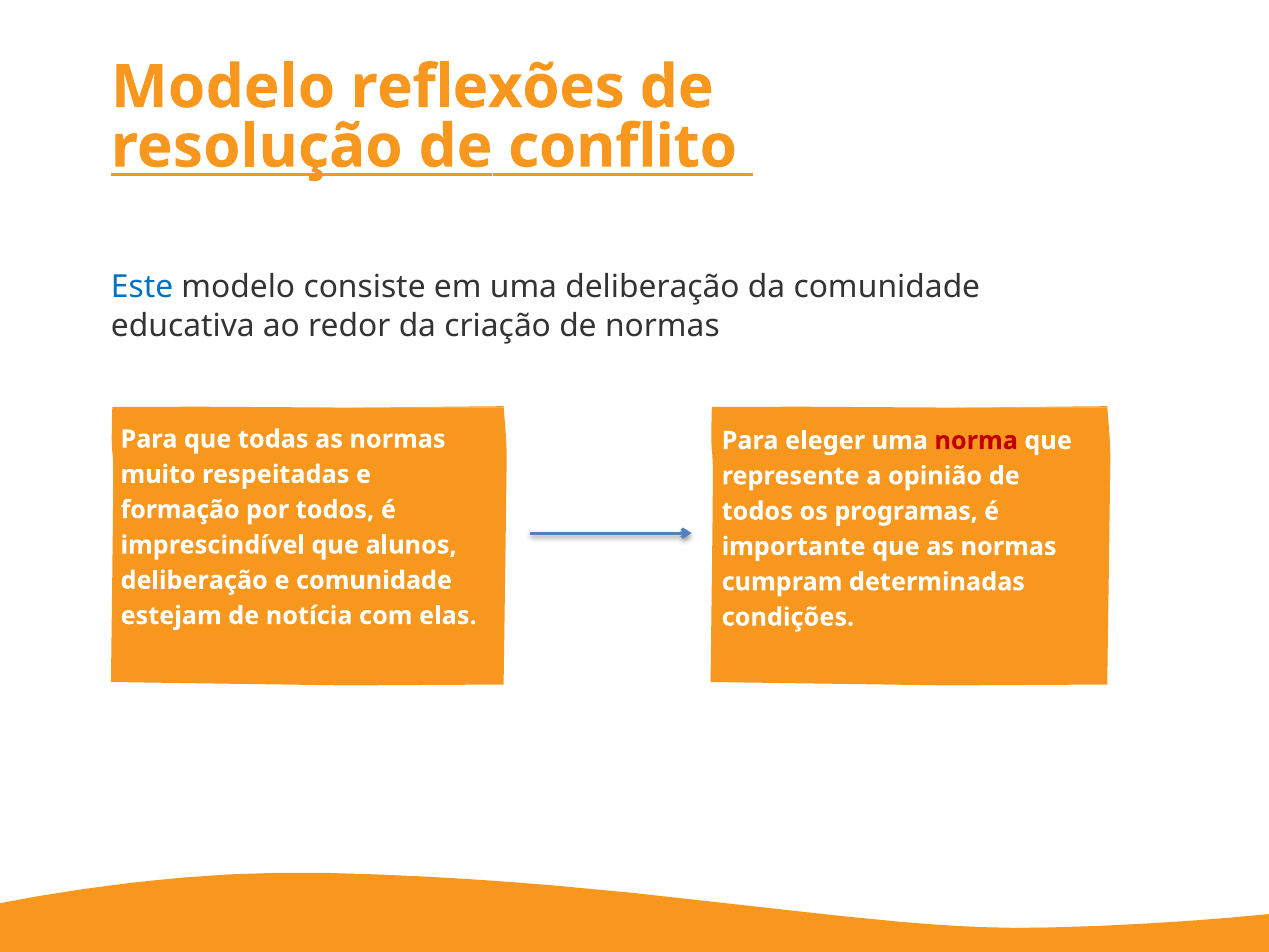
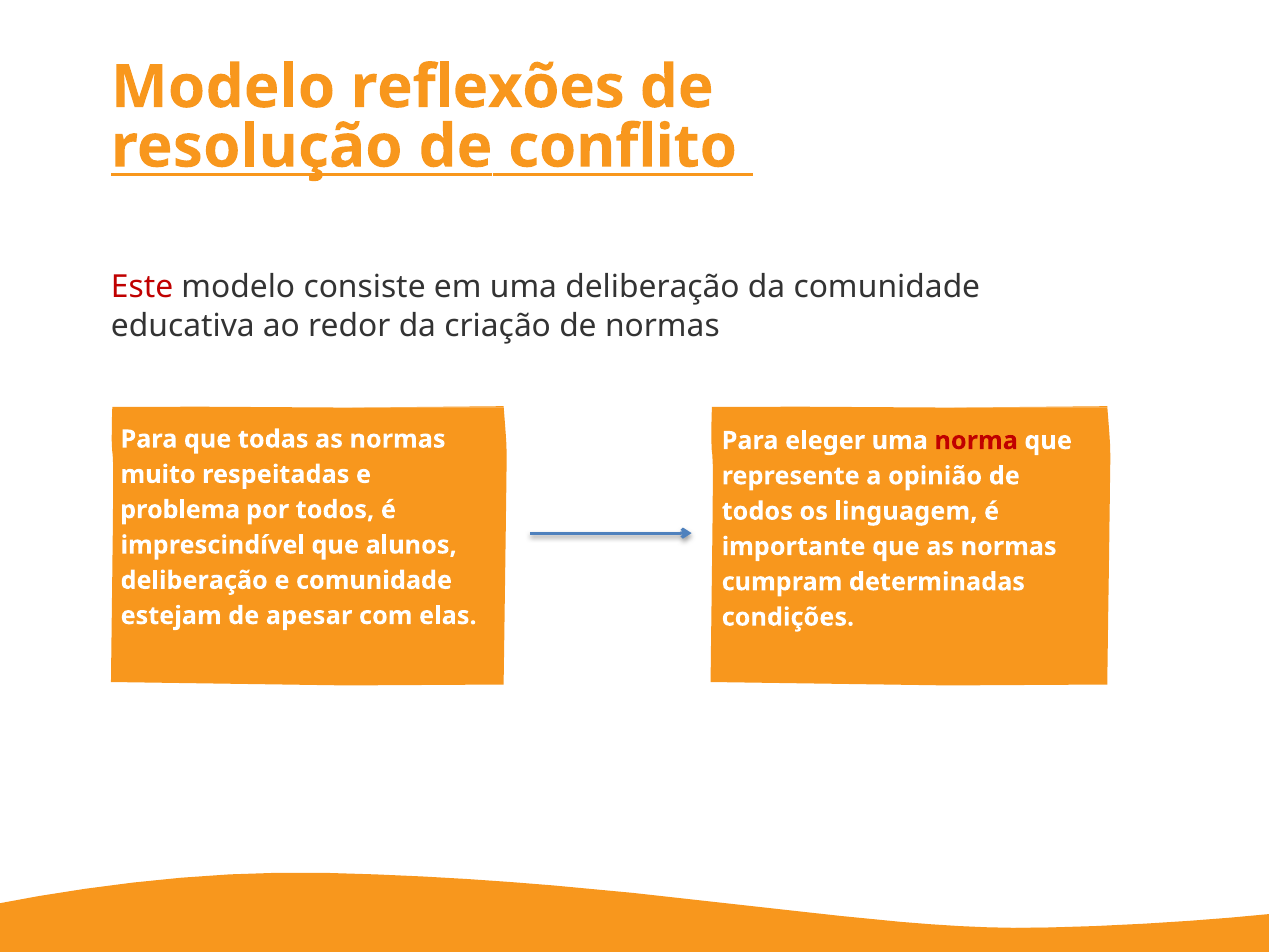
Este colour: blue -> red
formação: formação -> problema
programas: programas -> linguagem
notícia: notícia -> apesar
